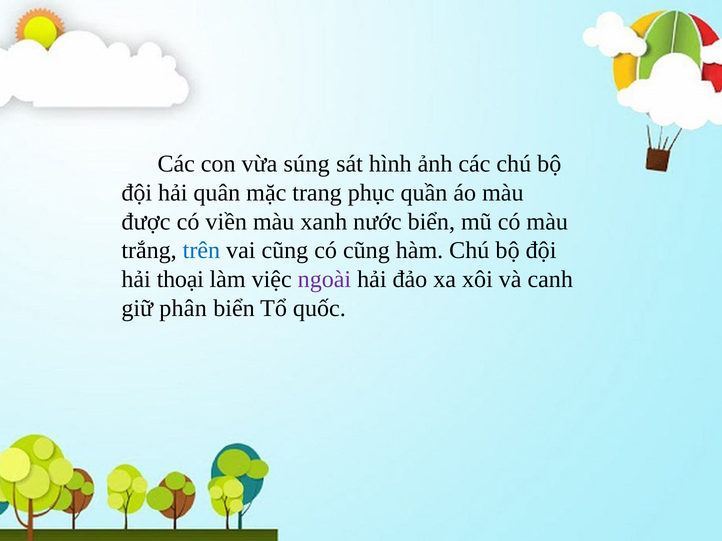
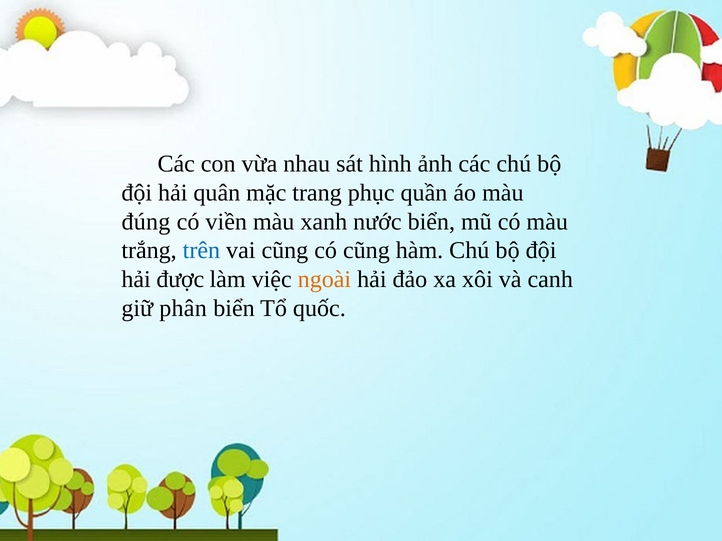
súng: súng -> nhau
được: được -> đúng
thoại: thoại -> được
ngoài colour: purple -> orange
